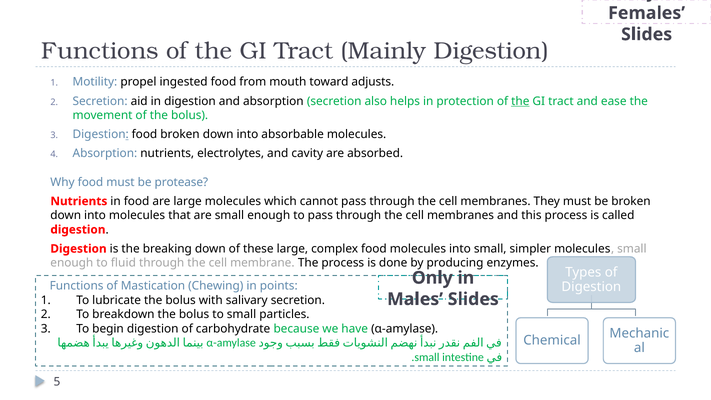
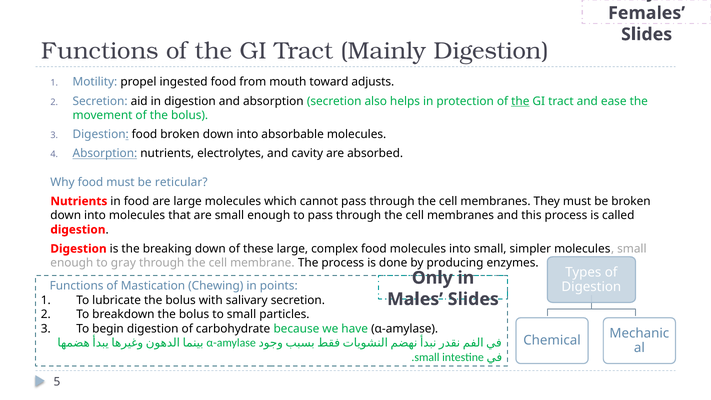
Absorption at (105, 154) underline: none -> present
protease: protease -> reticular
fluid: fluid -> gray
